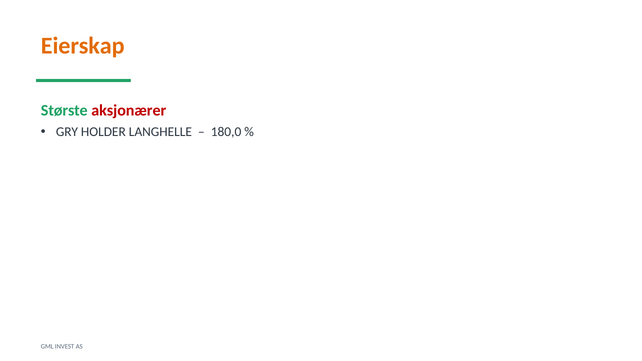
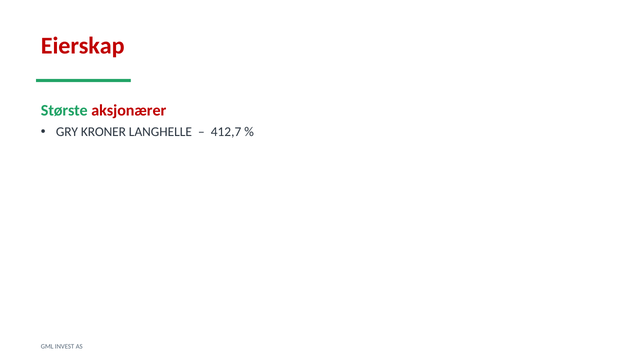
Eierskap colour: orange -> red
HOLDER: HOLDER -> KRONER
180,0: 180,0 -> 412,7
